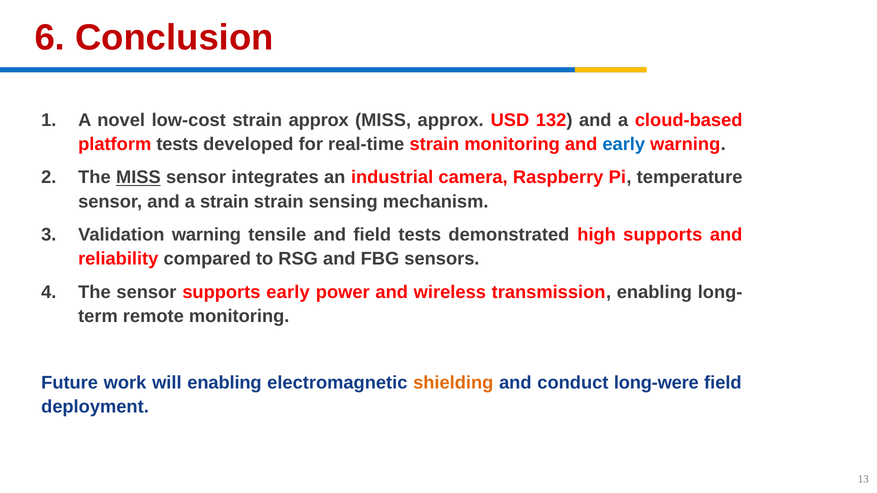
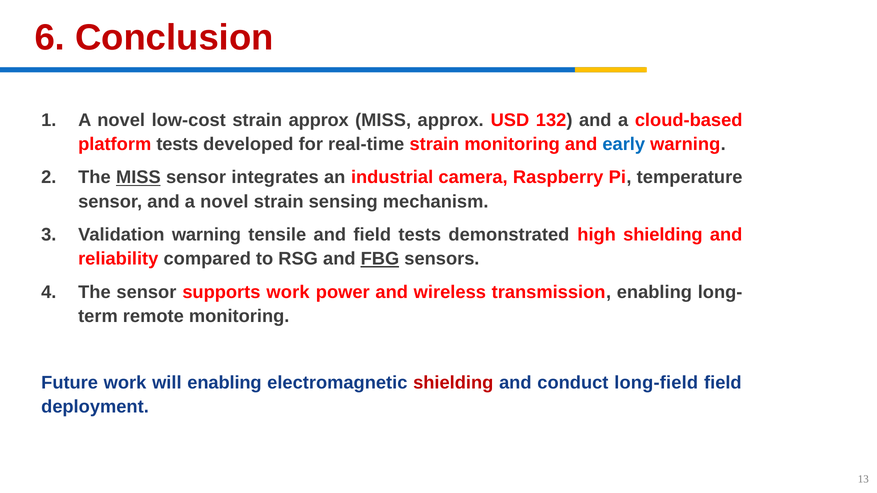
and a strain: strain -> novel
high supports: supports -> shielding
FBG underline: none -> present
supports early: early -> work
shielding at (453, 383) colour: orange -> red
long-were: long-were -> long-field
